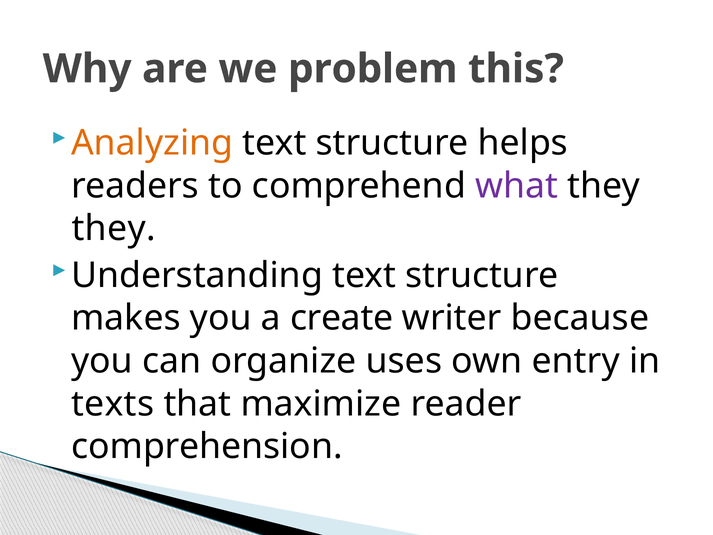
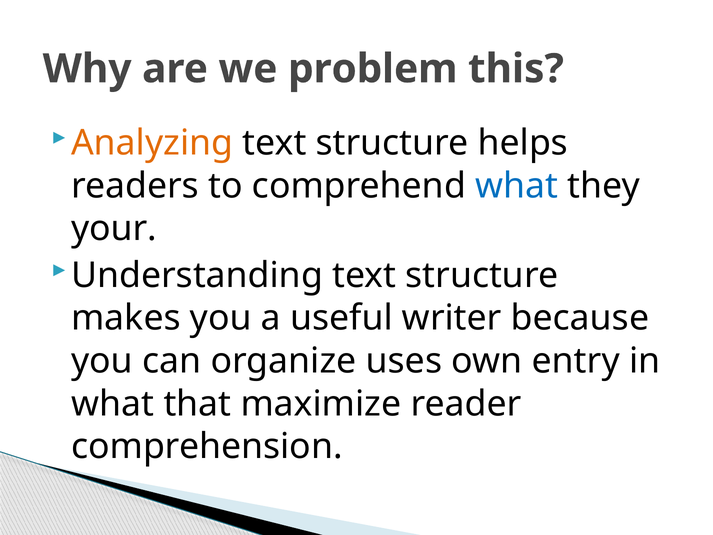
what at (517, 186) colour: purple -> blue
they at (114, 228): they -> your
create: create -> useful
texts at (113, 404): texts -> what
